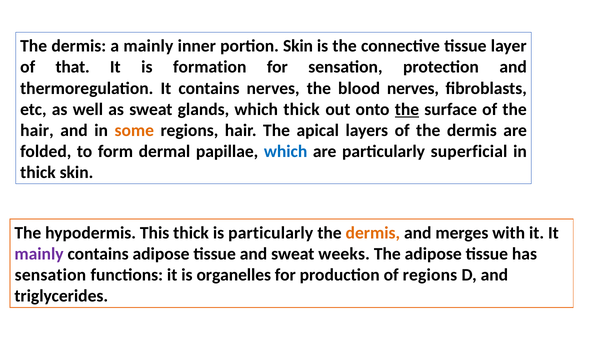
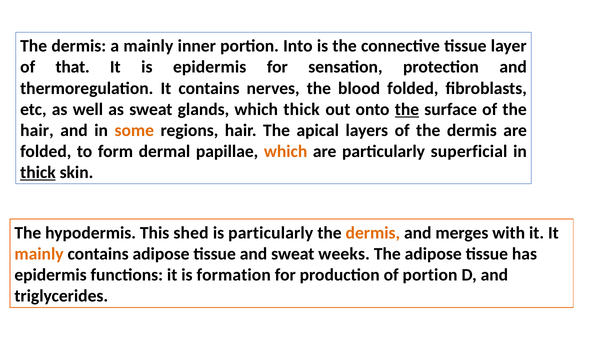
portion Skin: Skin -> Into
is formation: formation -> epidermis
blood nerves: nerves -> folded
which at (286, 151) colour: blue -> orange
thick at (38, 172) underline: none -> present
This thick: thick -> shed
mainly at (39, 254) colour: purple -> orange
sensation at (50, 275): sensation -> epidermis
organelles: organelles -> formation
of regions: regions -> portion
